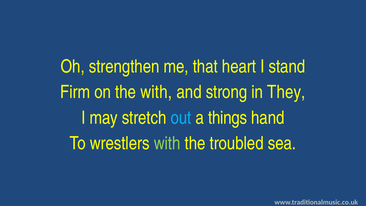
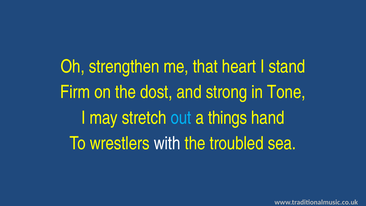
the with: with -> dost
They: They -> Tone
with at (167, 143) colour: light green -> white
